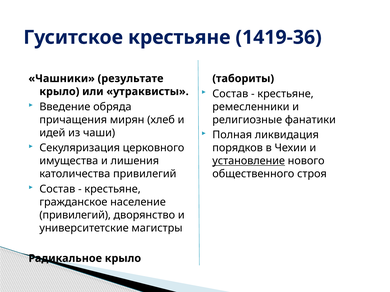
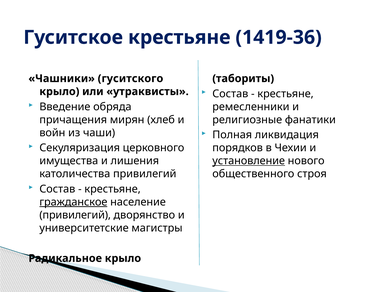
результате: результате -> гуситского
идей: идей -> войн
гражданское underline: none -> present
